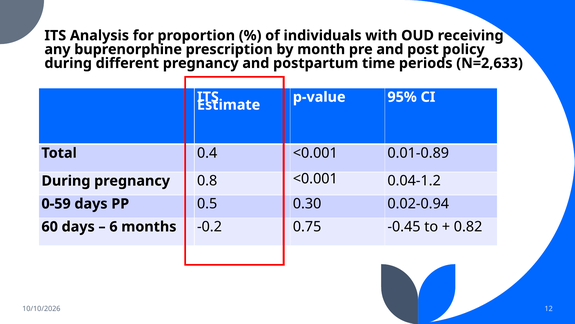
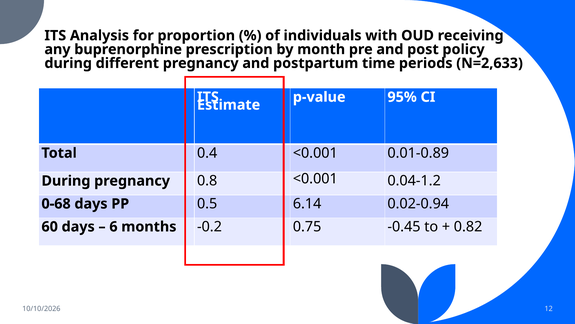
0-59: 0-59 -> 0-68
0.30: 0.30 -> 6.14
